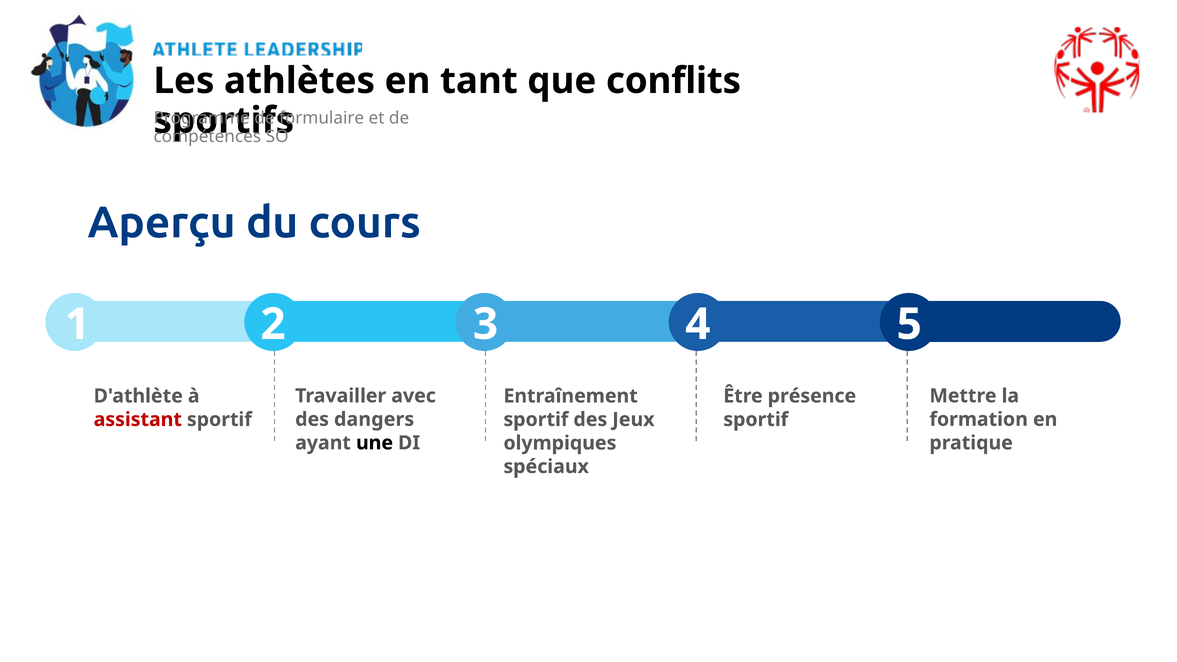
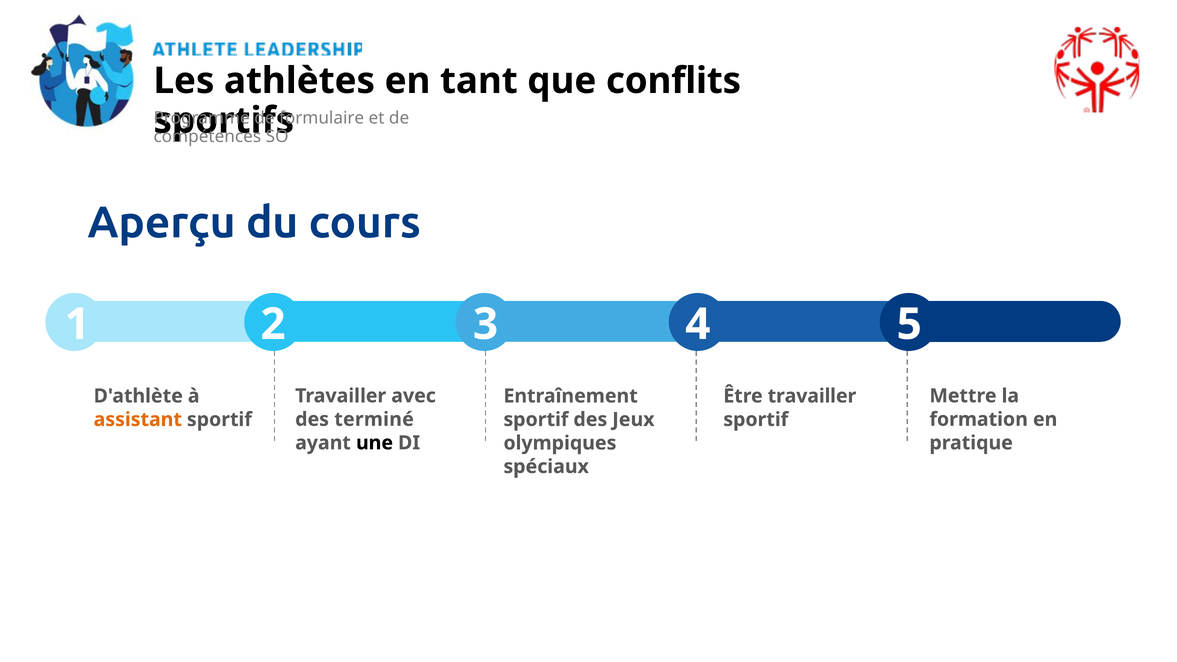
Être présence: présence -> travailler
dangers: dangers -> terminé
assistant colour: red -> orange
